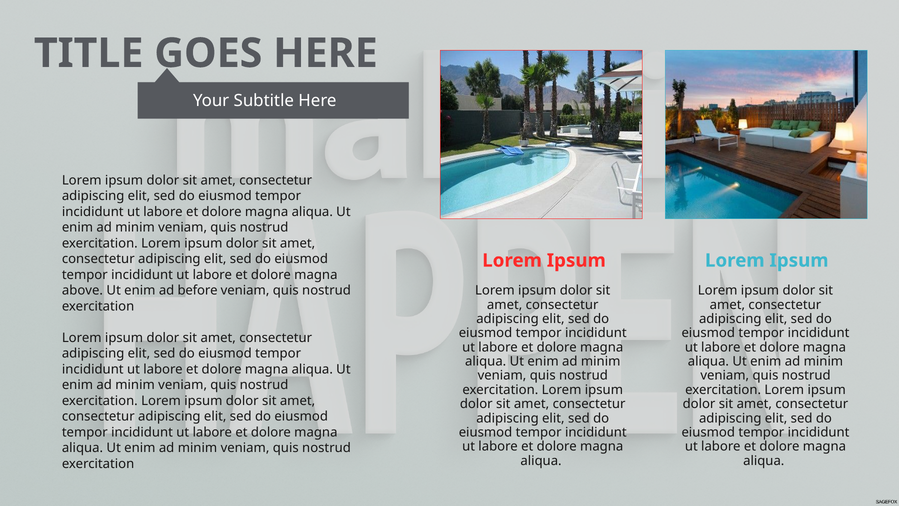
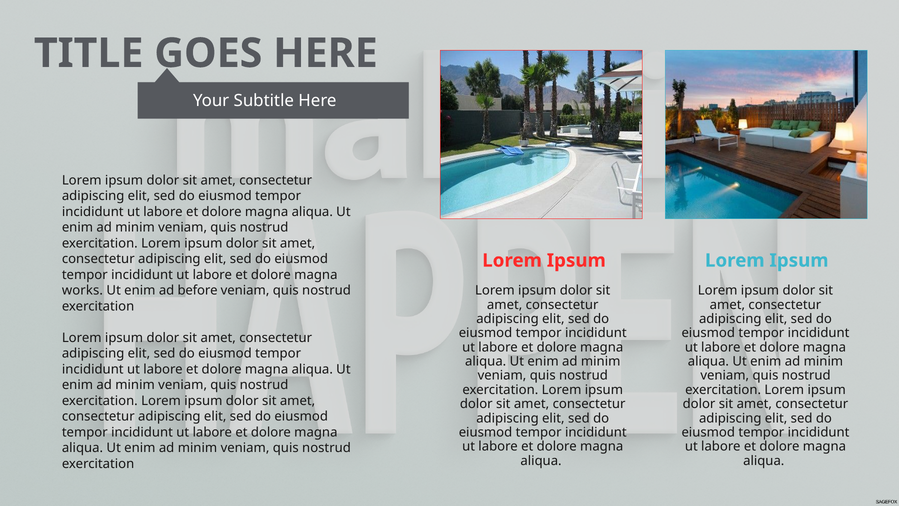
above: above -> works
